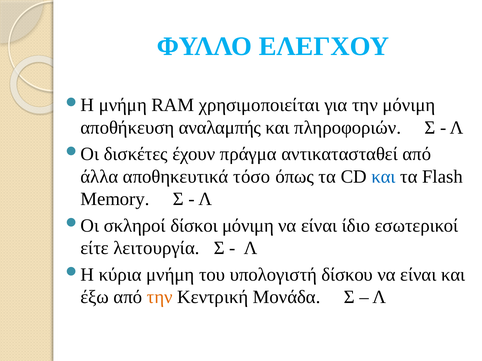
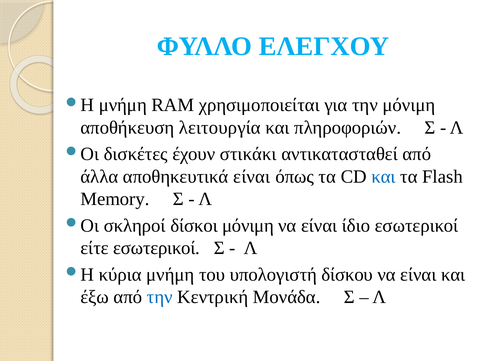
αναλαμπής: αναλαμπής -> λειτουργία
πράγμα: πράγμα -> στικάκι
αποθηκευτικά τόσο: τόσο -> είναι
είτε λειτουργία: λειτουργία -> εσωτερικοί
την at (160, 297) colour: orange -> blue
